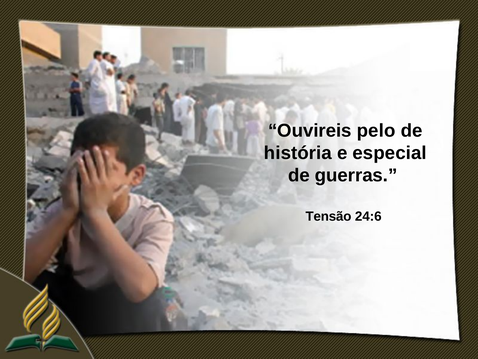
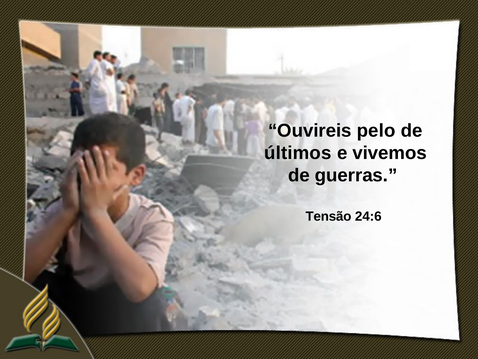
história: história -> últimos
especial: especial -> vivemos
